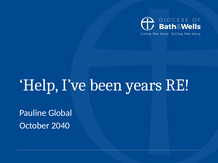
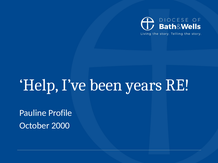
Global: Global -> Profile
2040: 2040 -> 2000
